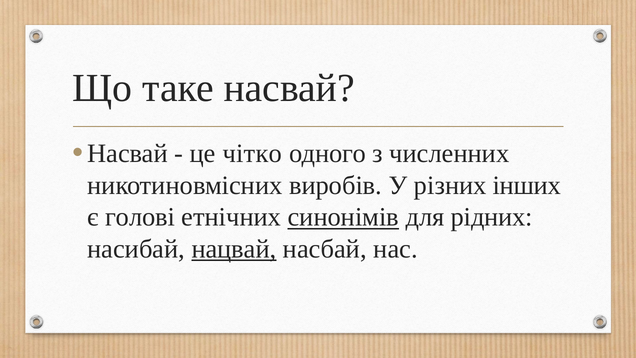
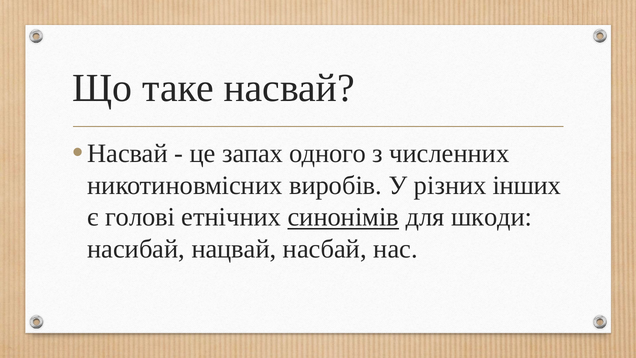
чітко: чітко -> запах
рідних: рідних -> шкоди
нацвай underline: present -> none
